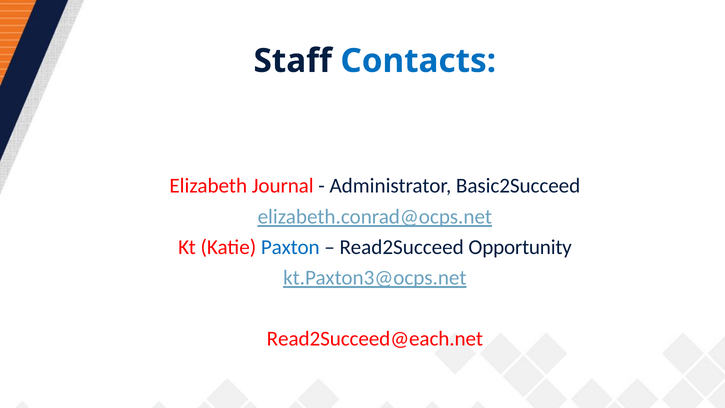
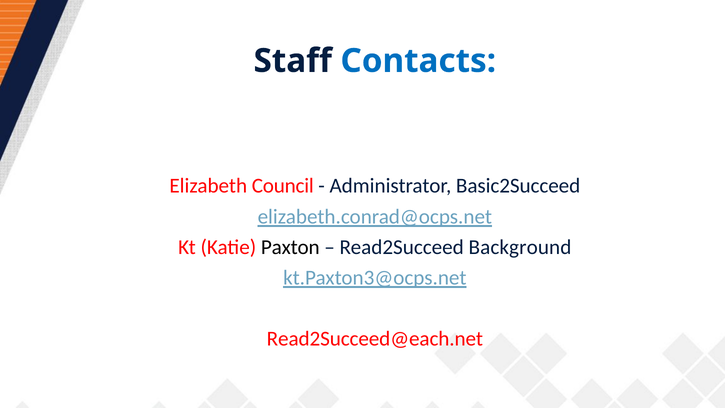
Journal: Journal -> Council
Paxton colour: blue -> black
Opportunity: Opportunity -> Background
